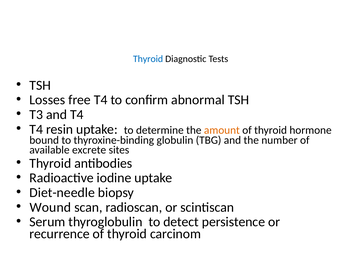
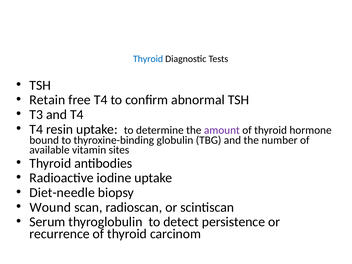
Losses: Losses -> Retain
amount colour: orange -> purple
excrete: excrete -> vitamin
